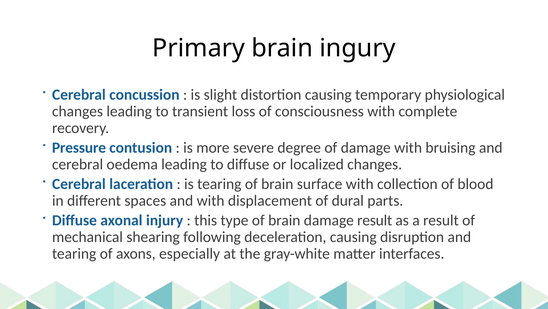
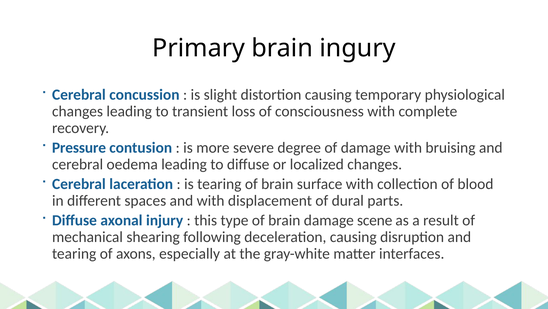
damage result: result -> scene
